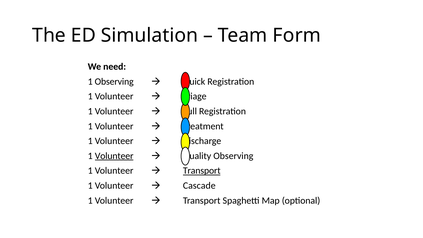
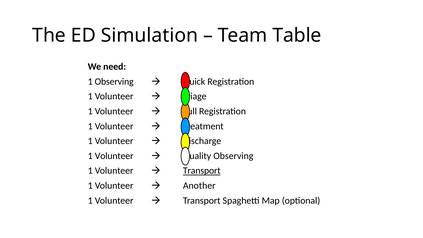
Form: Form -> Table
Volunteer at (114, 156) underline: present -> none
Cascade: Cascade -> Another
